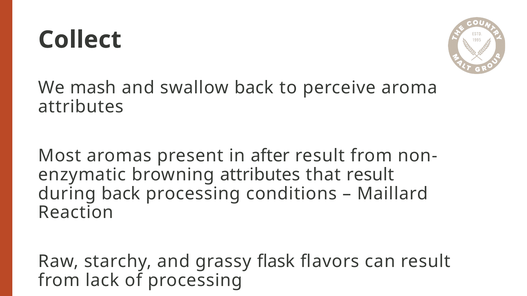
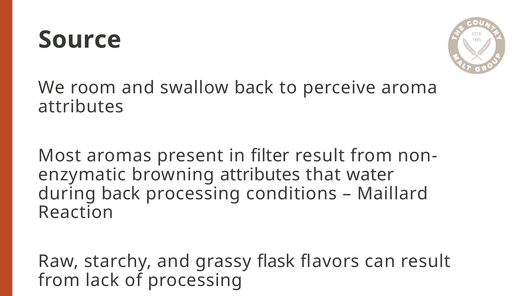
Collect: Collect -> Source
mash: mash -> room
after: after -> filter
that result: result -> water
